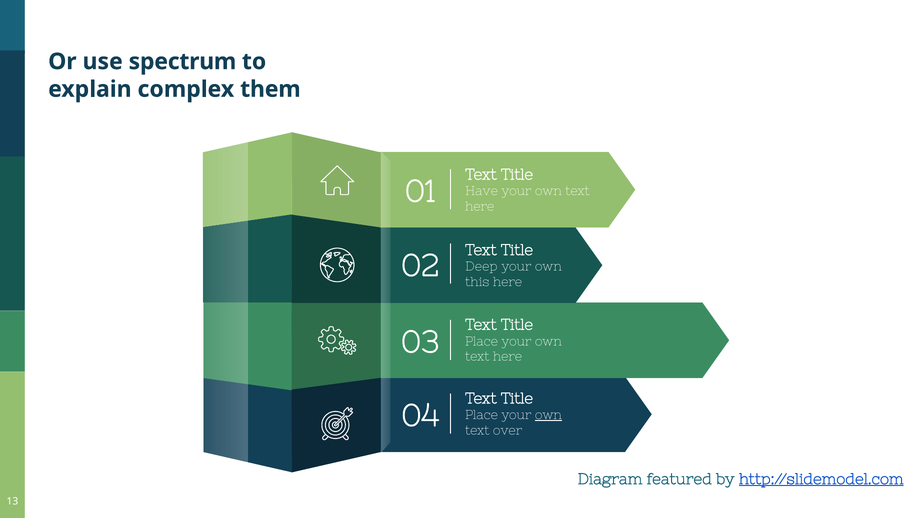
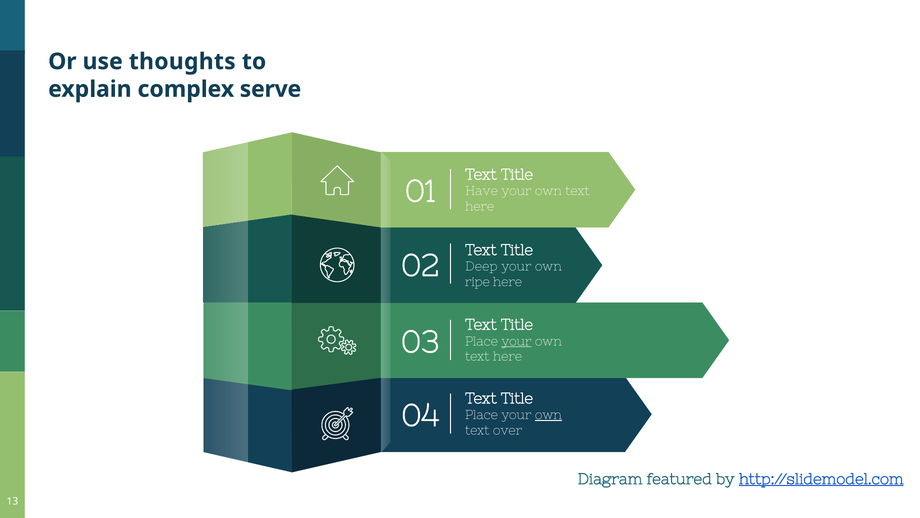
spectrum: spectrum -> thoughts
them: them -> serve
this: this -> ripe
your at (516, 341) underline: none -> present
